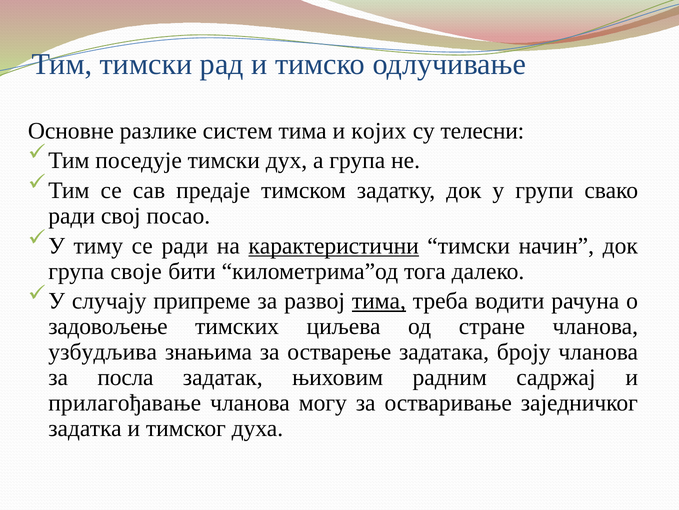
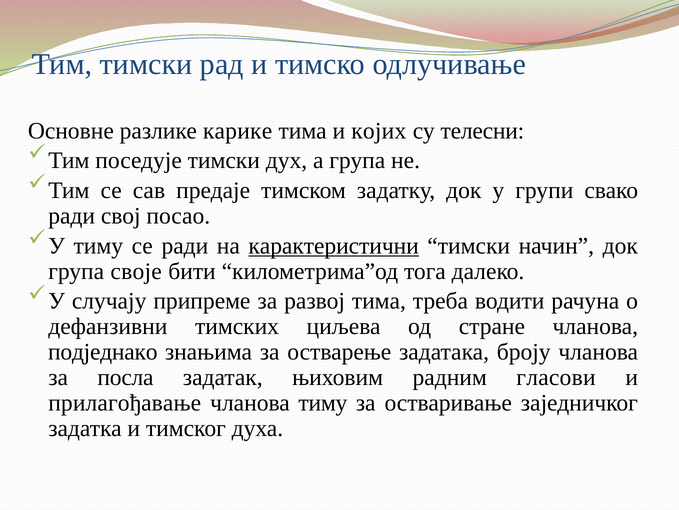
систем: систем -> карике
тима at (379, 301) underline: present -> none
задовољење: задовољење -> дефанзивни
узбудљива: узбудљива -> подједнако
садржај: садржај -> гласови
чланова могу: могу -> тиму
